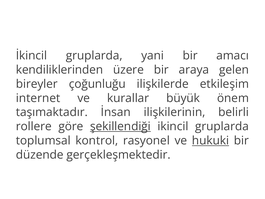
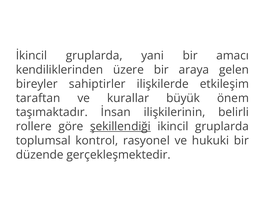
çoğunluğu: çoğunluğu -> sahiptirler
internet: internet -> taraftan
hukuki underline: present -> none
